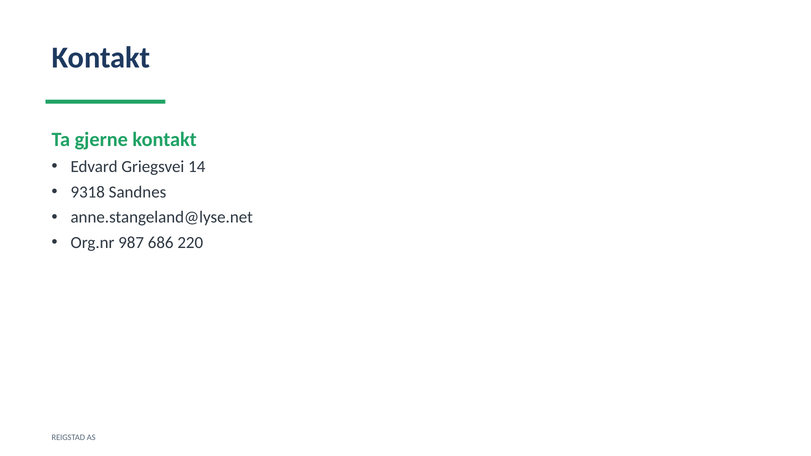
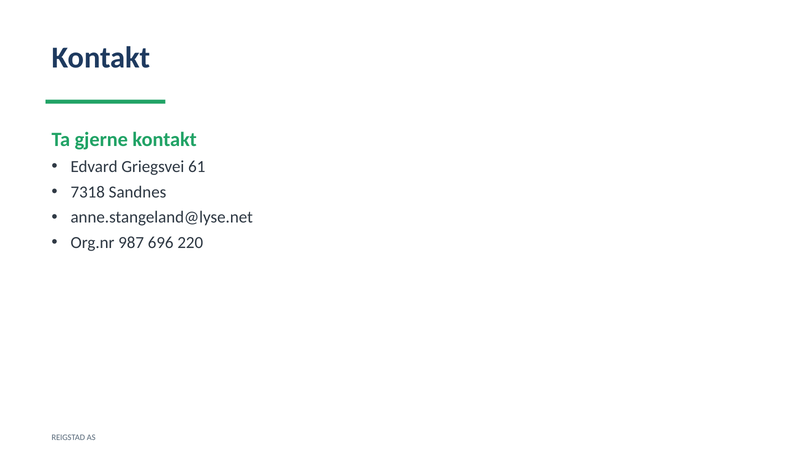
14: 14 -> 61
9318: 9318 -> 7318
686: 686 -> 696
